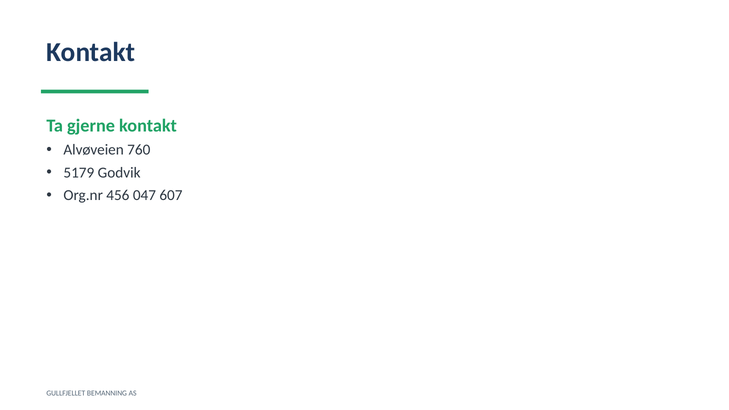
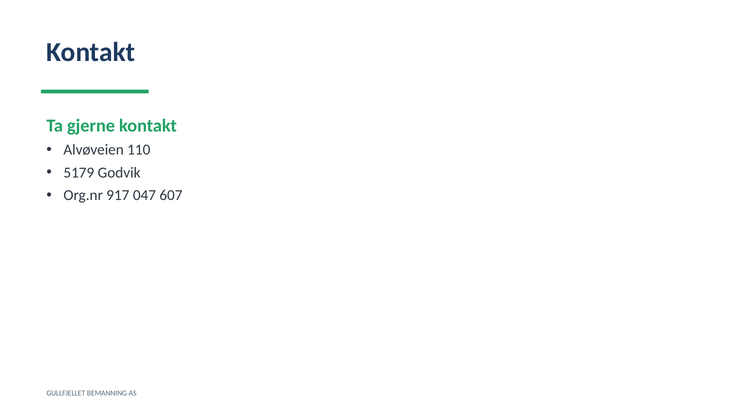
760: 760 -> 110
456: 456 -> 917
